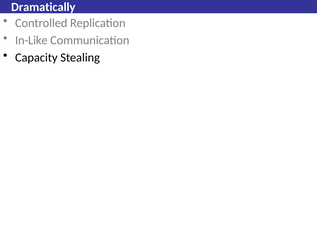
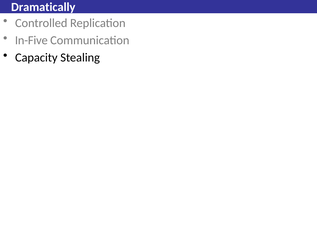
In-Like: In-Like -> In-Five
